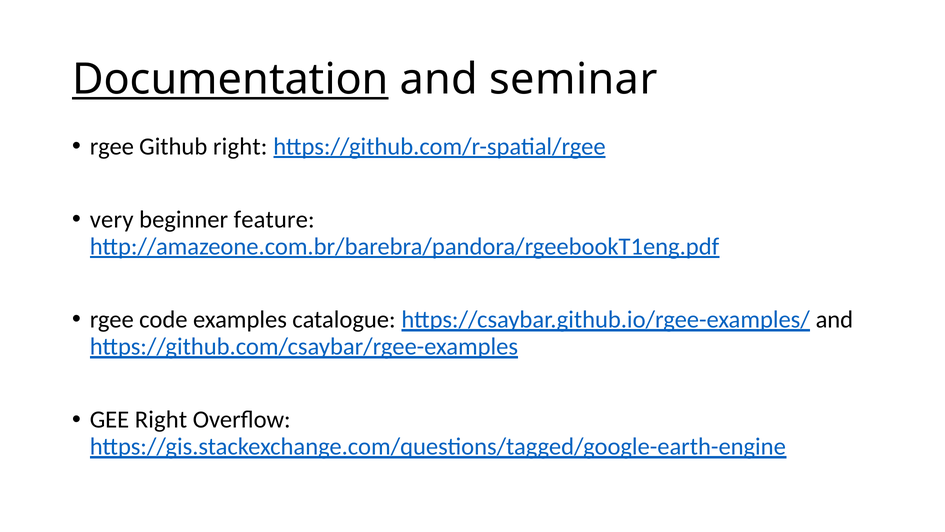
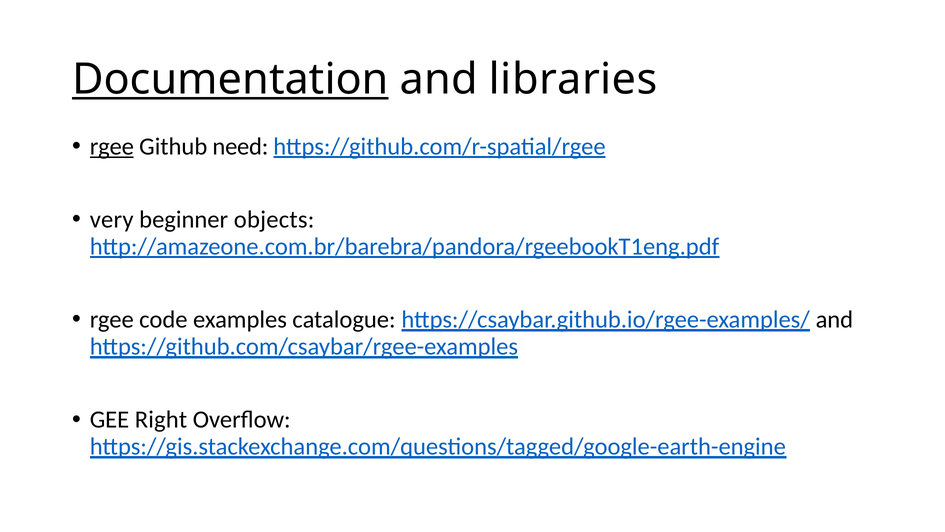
seminar: seminar -> libraries
rgee at (112, 146) underline: none -> present
Github right: right -> need
feature: feature -> objects
